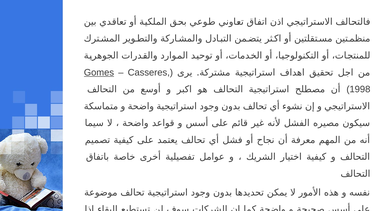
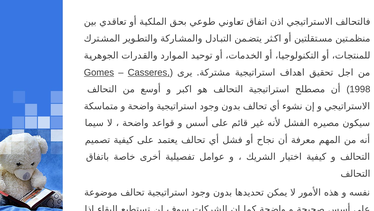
Casseres underline: none -> present
